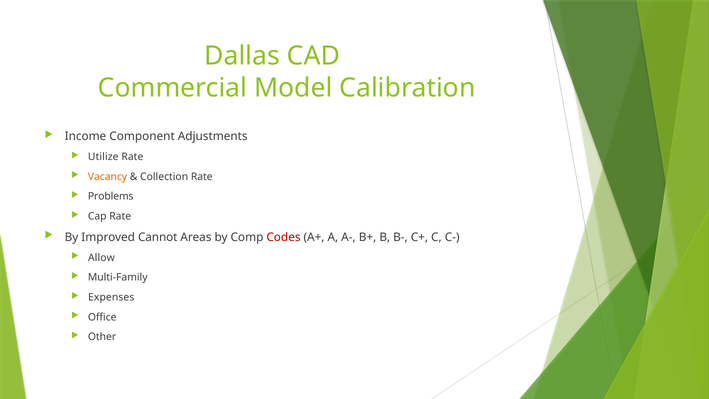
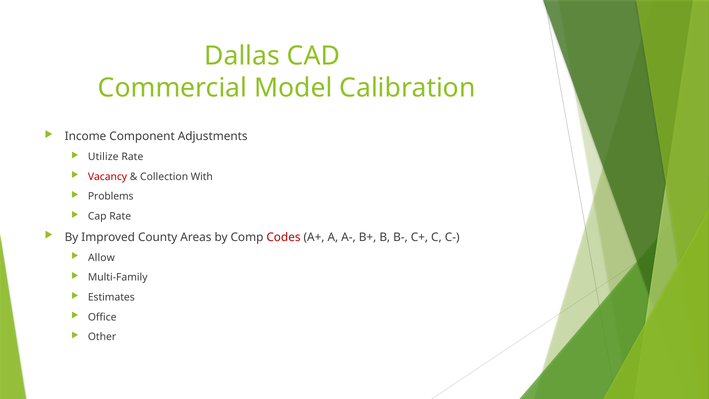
Vacancy colour: orange -> red
Collection Rate: Rate -> With
Cannot: Cannot -> County
Expenses: Expenses -> Estimates
